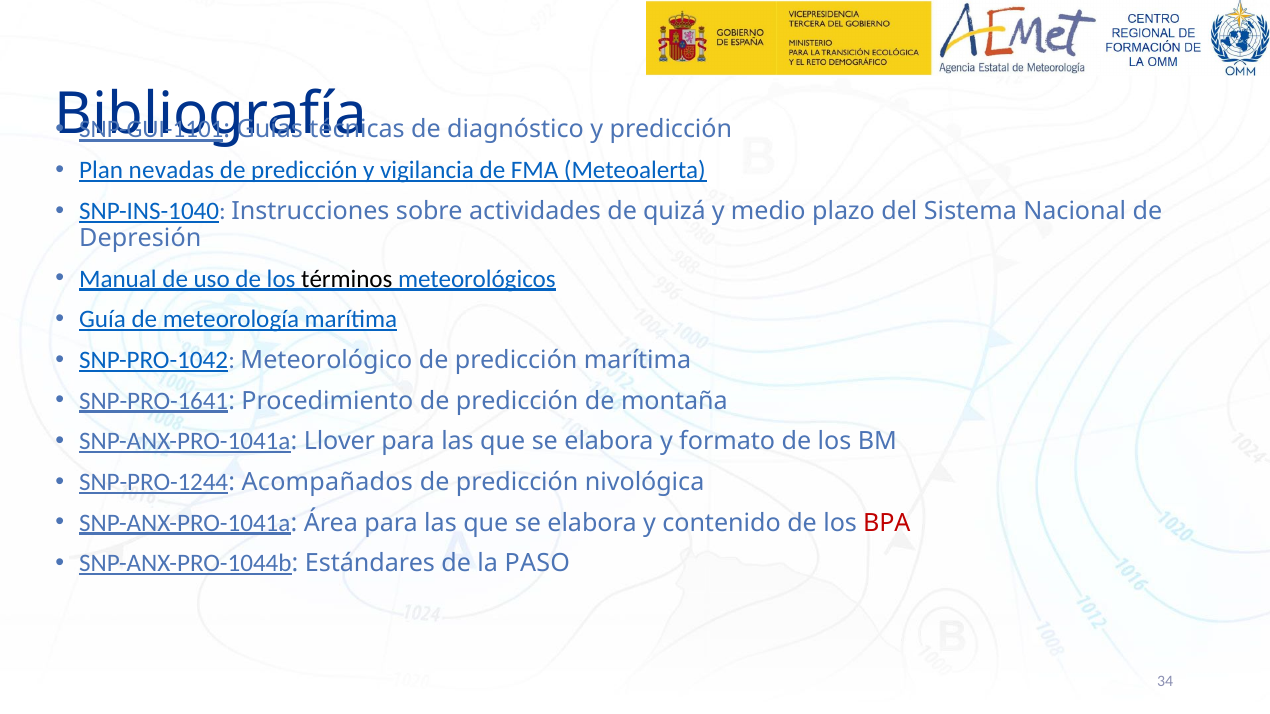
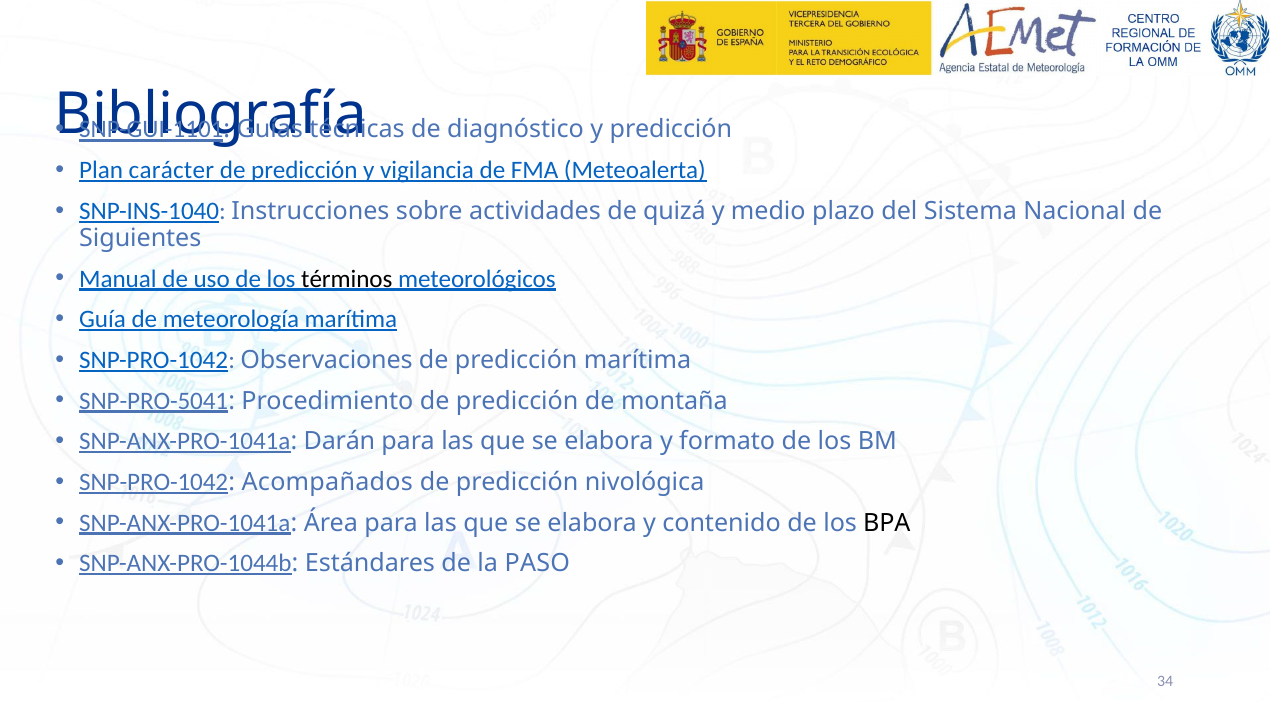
nevadas: nevadas -> carácter
Depresión: Depresión -> Siguientes
Meteorológico: Meteorológico -> Observaciones
SNP-PRO-1641: SNP-PRO-1641 -> SNP-PRO-5041
Llover: Llover -> Darán
SNP-PRO-1244 at (154, 482): SNP-PRO-1244 -> SNP-PRO-1042
BPA colour: red -> black
